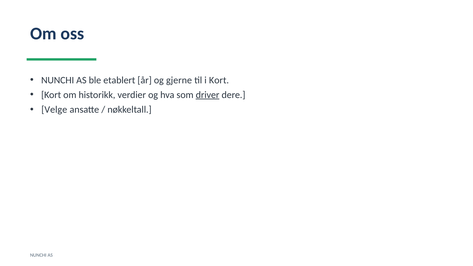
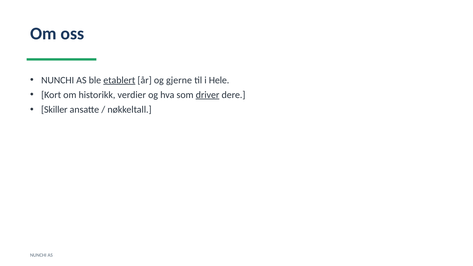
etablert underline: none -> present
i Kort: Kort -> Hele
Velge: Velge -> Skiller
